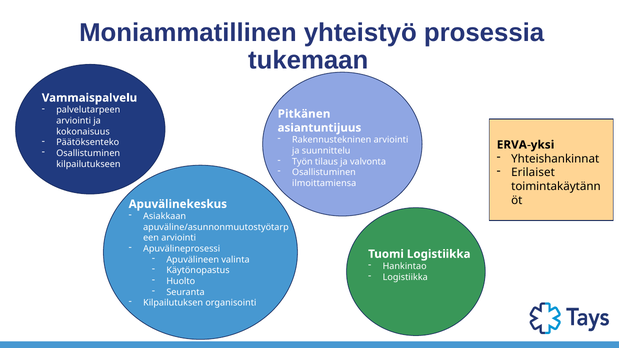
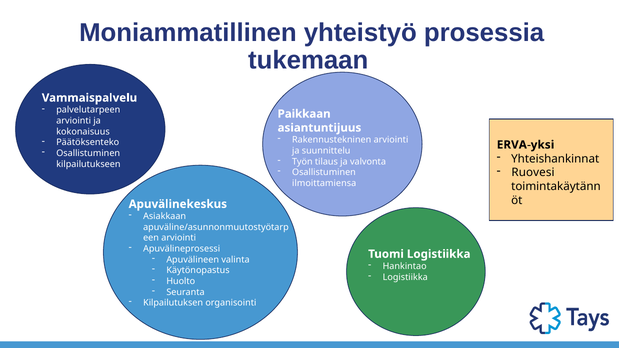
Pitkänen: Pitkänen -> Paikkaan
Erilaiset: Erilaiset -> Ruovesi
